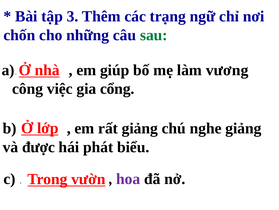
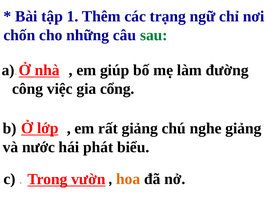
3: 3 -> 1
vương: vương -> đường
được: được -> nước
hoa colour: purple -> orange
